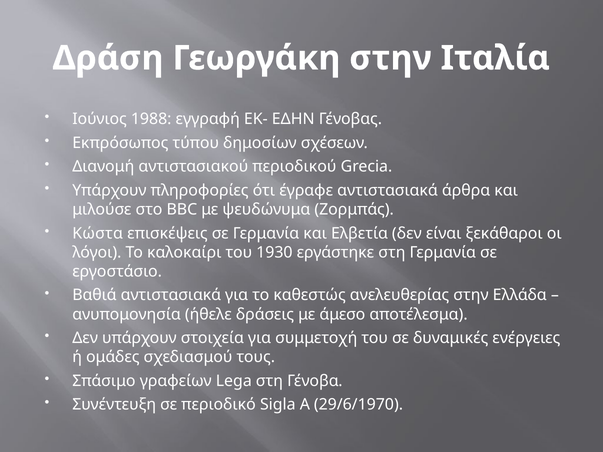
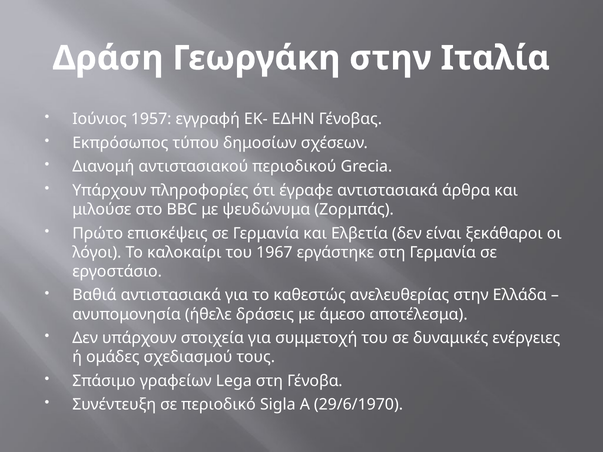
1988: 1988 -> 1957
Κώστα: Κώστα -> Πρώτο
1930: 1930 -> 1967
